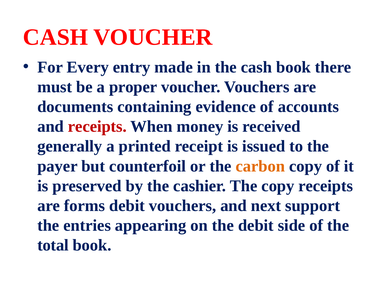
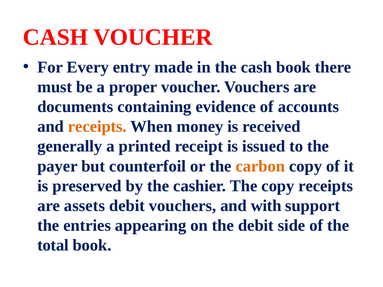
receipts at (97, 127) colour: red -> orange
forms: forms -> assets
next: next -> with
